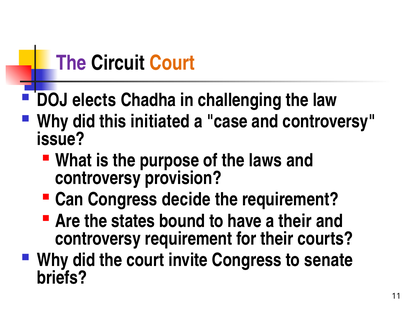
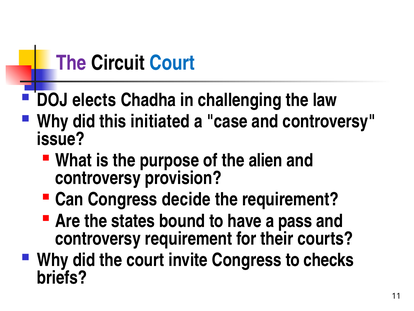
Court at (172, 63) colour: orange -> blue
laws: laws -> alien
a their: their -> pass
senate: senate -> checks
